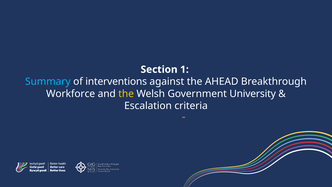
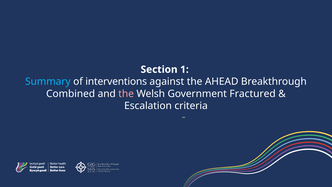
Workforce: Workforce -> Combined
the at (126, 94) colour: yellow -> pink
University: University -> Fractured
